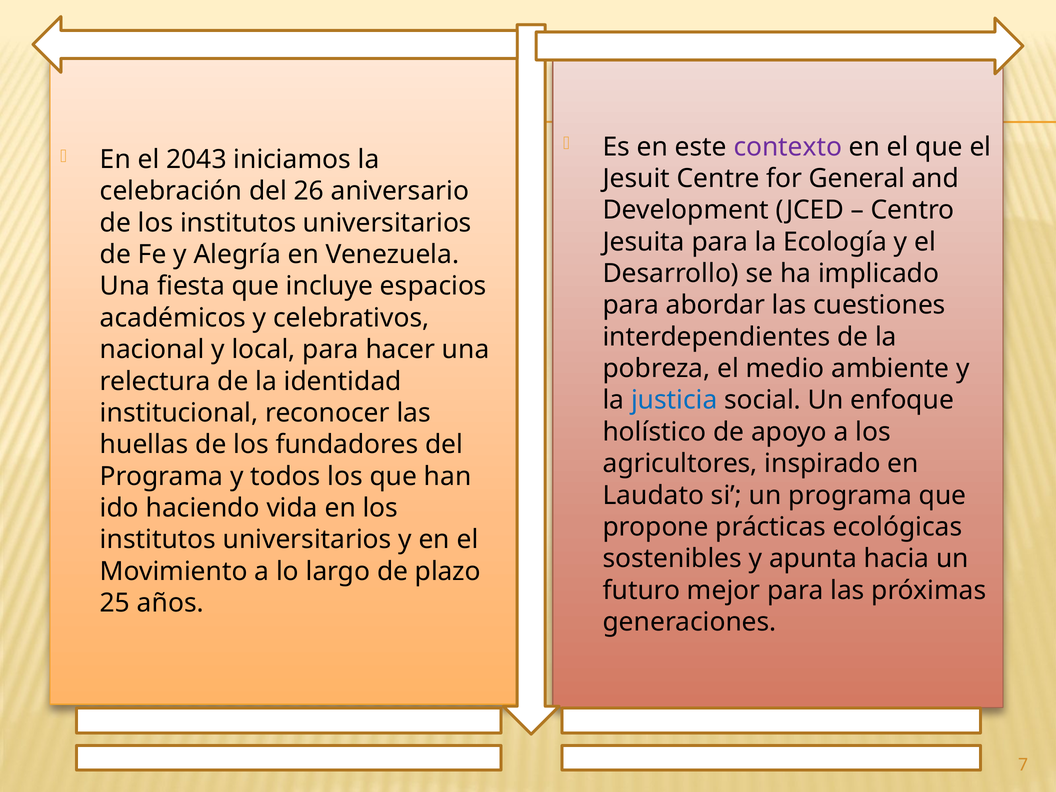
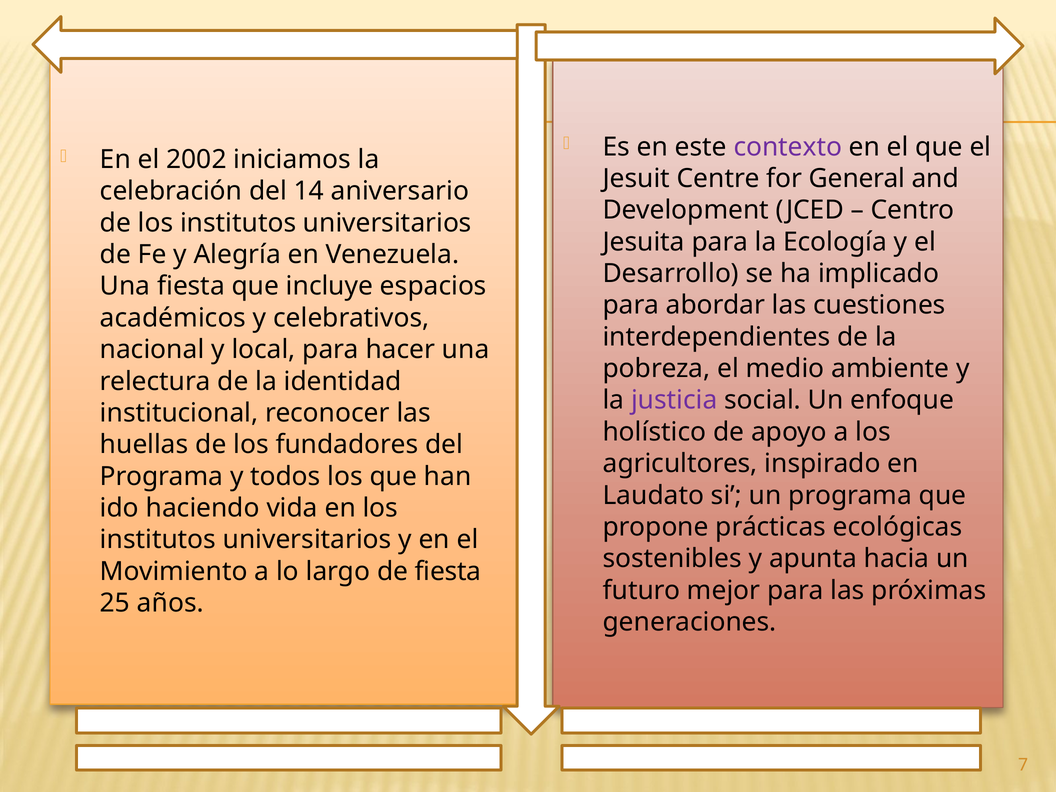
2043: 2043 -> 2002
26: 26 -> 14
justicia colour: blue -> purple
de plazo: plazo -> fiesta
